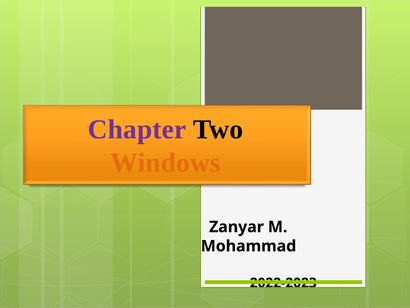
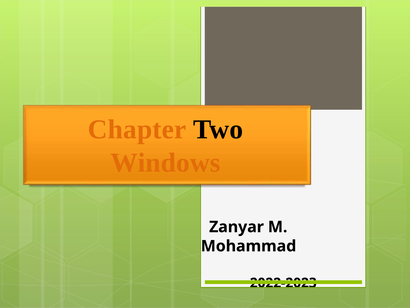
Chapter colour: purple -> orange
